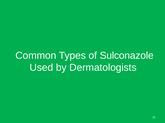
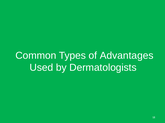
Sulconazole: Sulconazole -> Advantages
